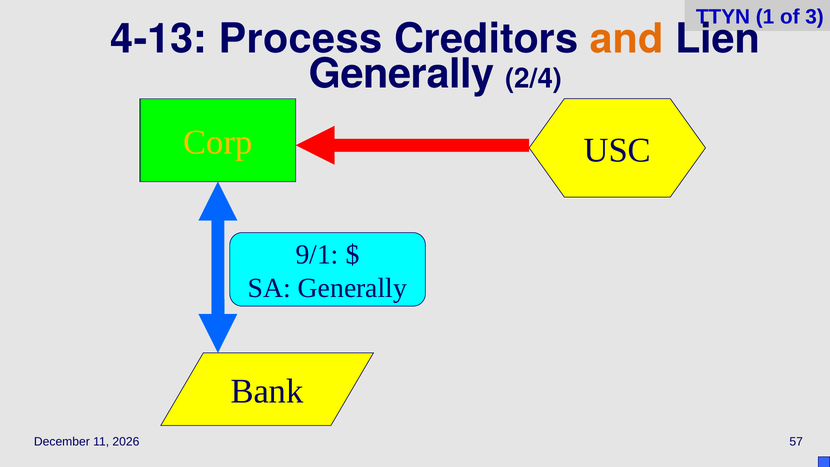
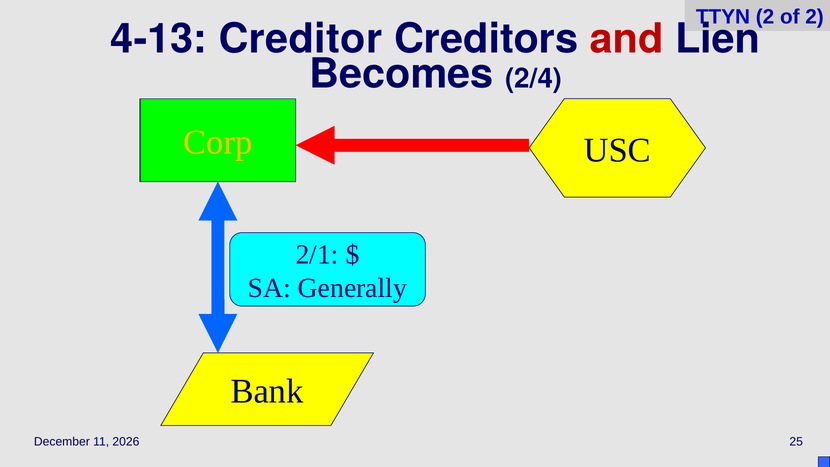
TTYN 1: 1 -> 2
of 3: 3 -> 2
Process: Process -> Creditor
and colour: orange -> red
Generally at (402, 74): Generally -> Becomes
9/1: 9/1 -> 2/1
57: 57 -> 25
